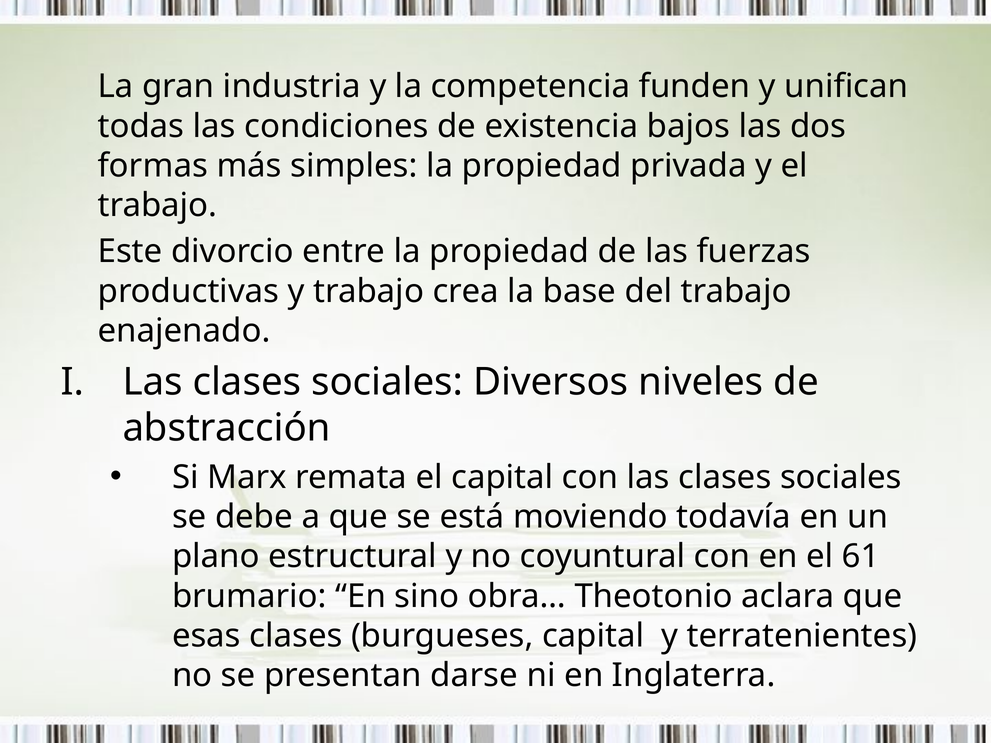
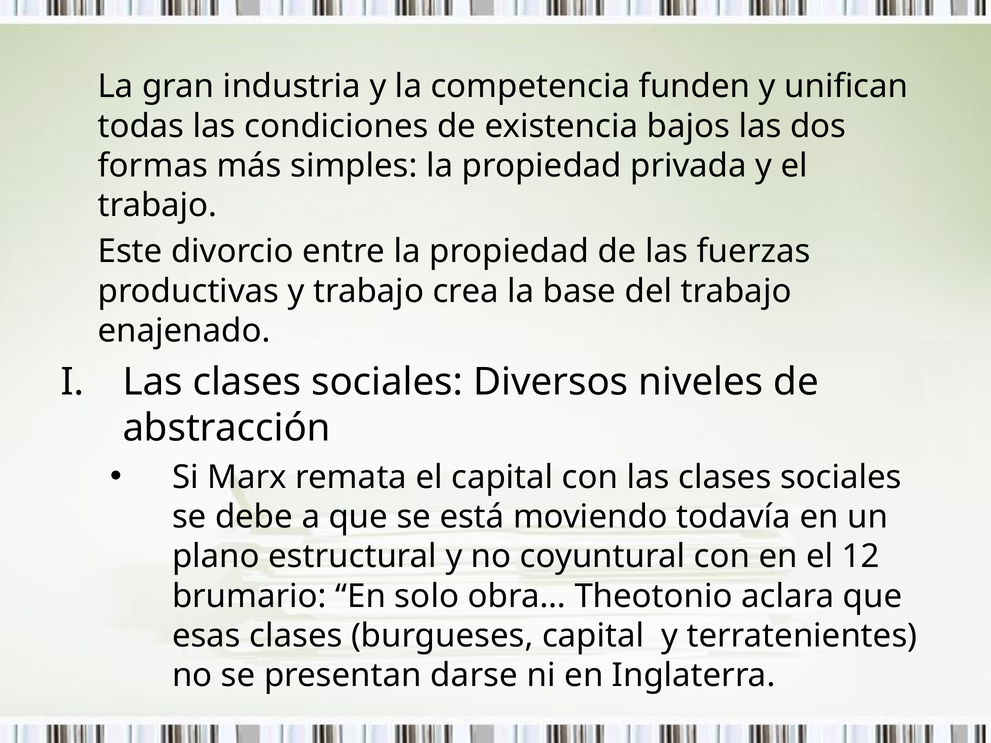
61: 61 -> 12
sino: sino -> solo
